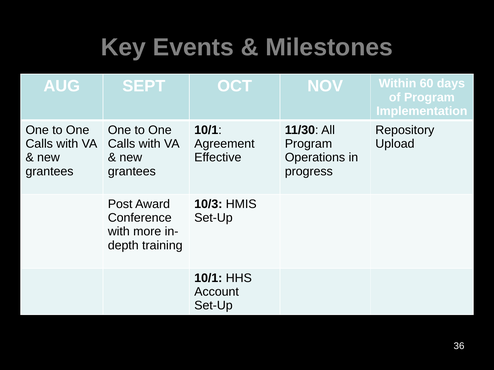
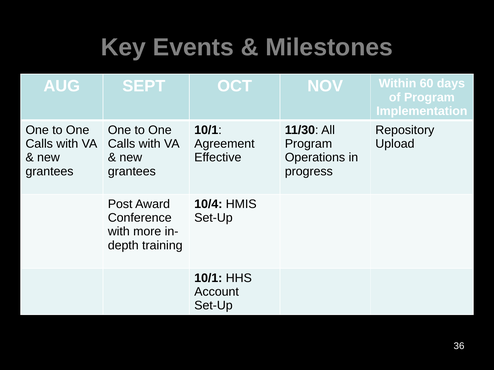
10/3: 10/3 -> 10/4
